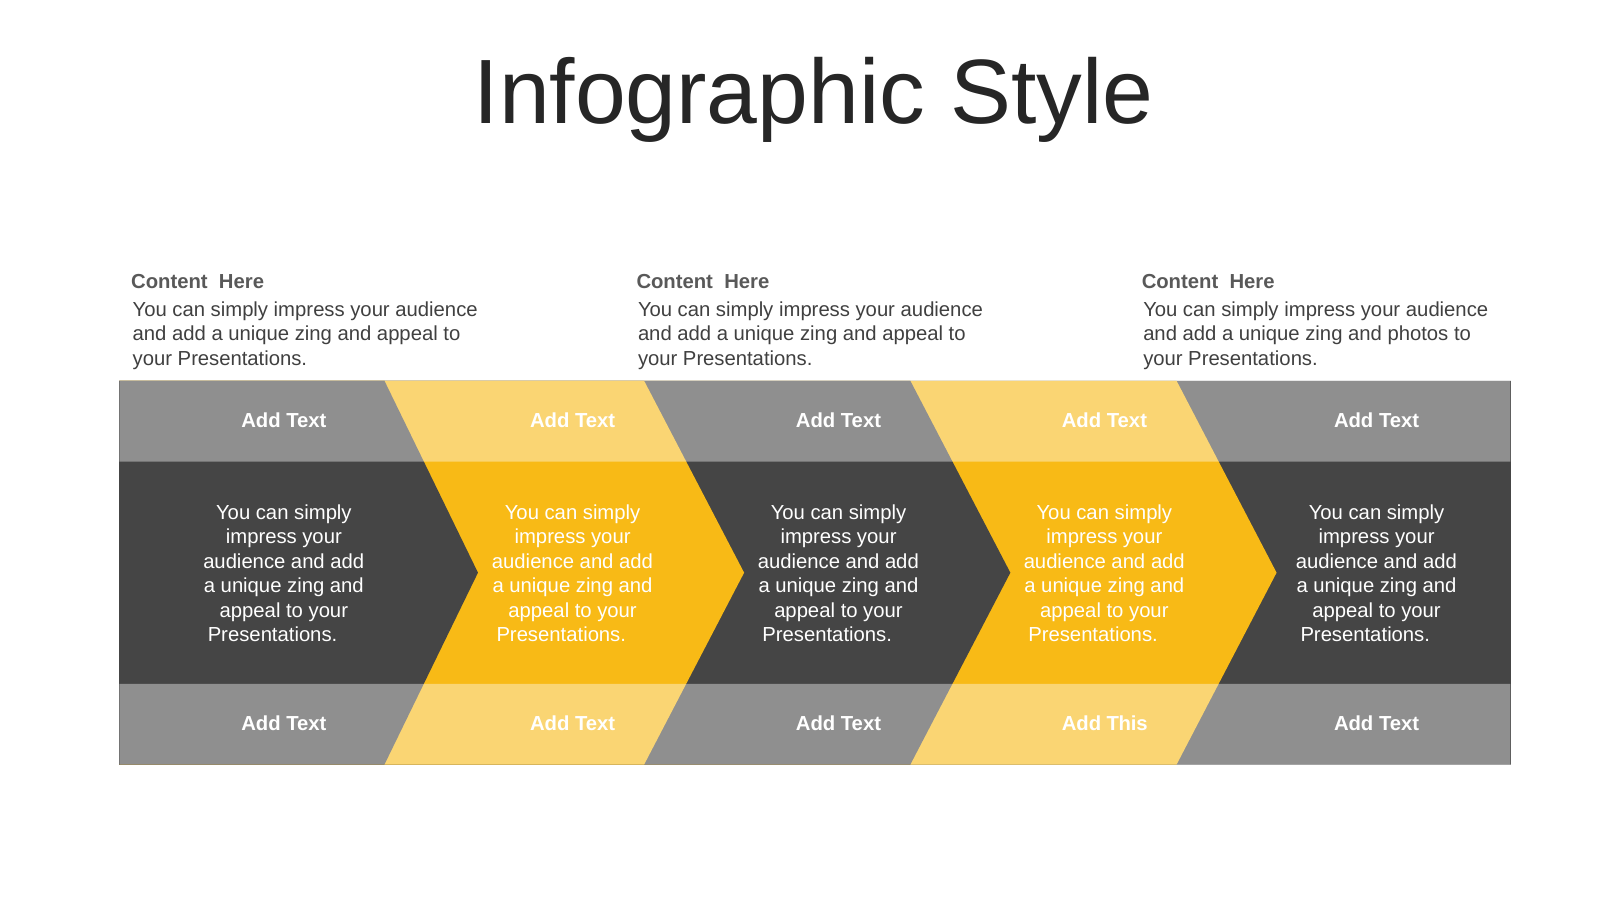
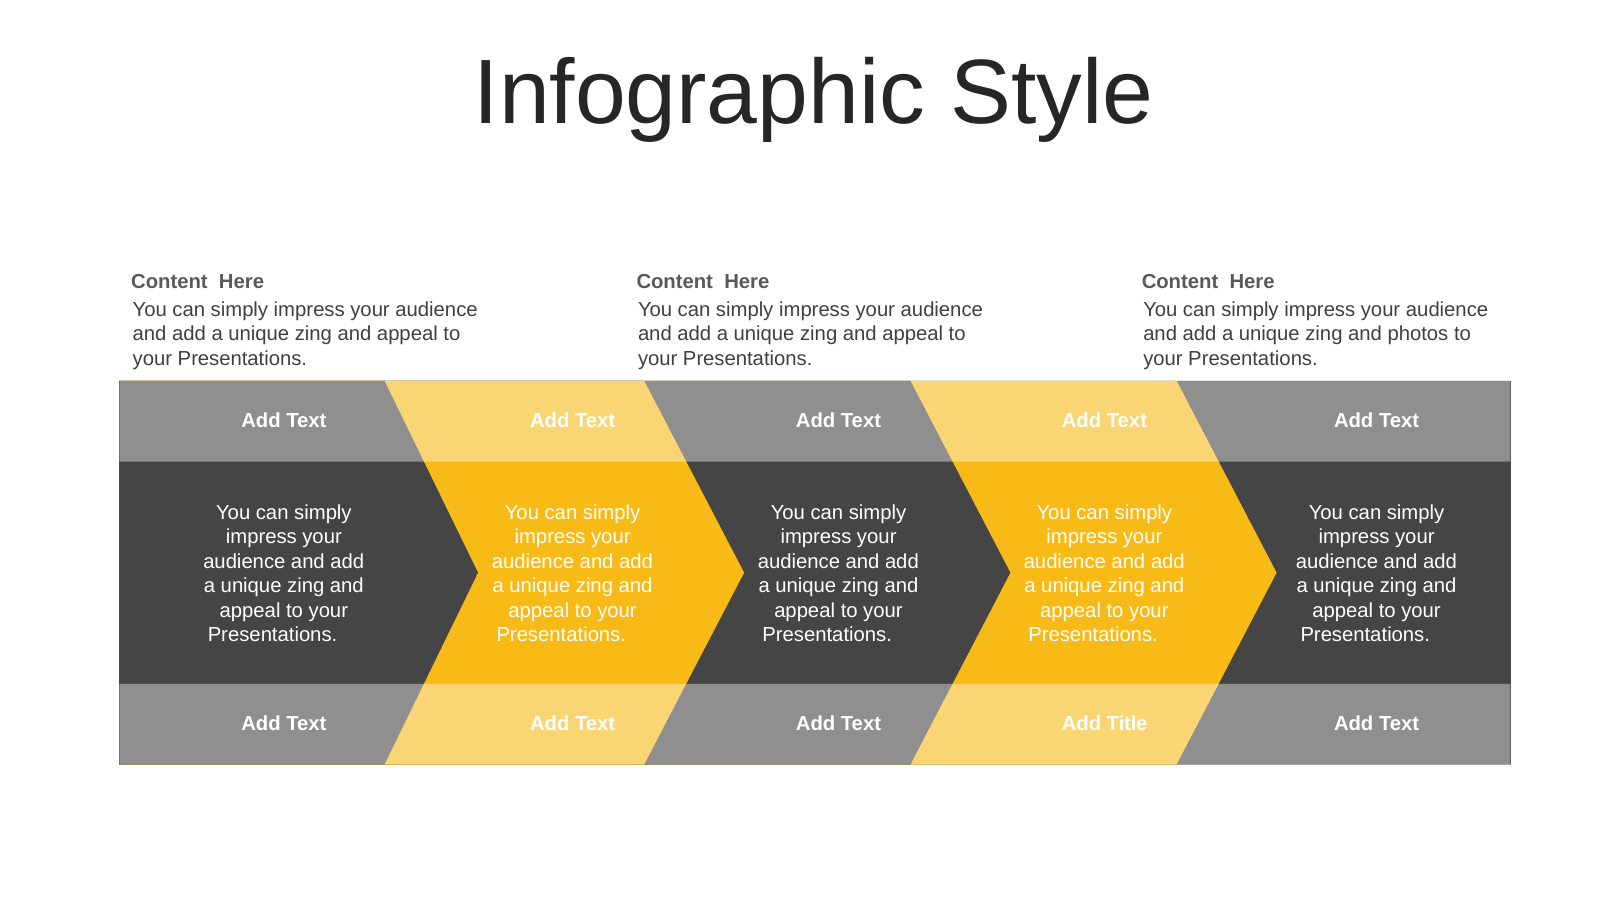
This: This -> Title
